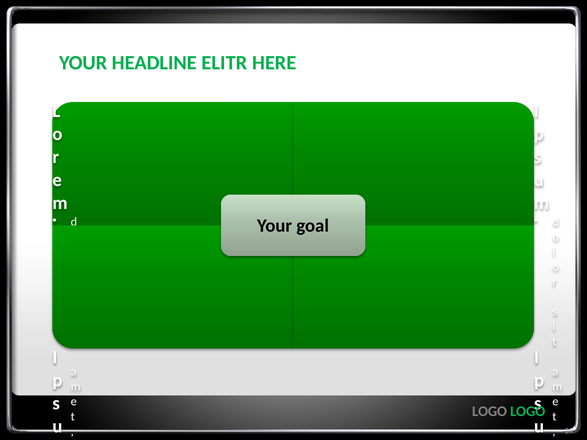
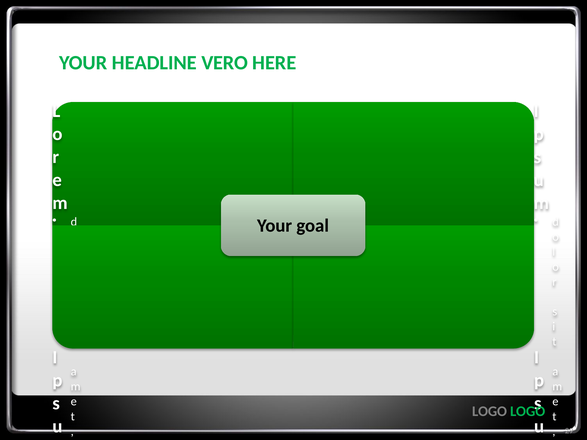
ELITR: ELITR -> VERO
